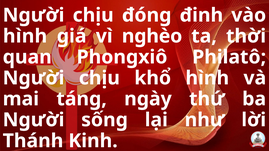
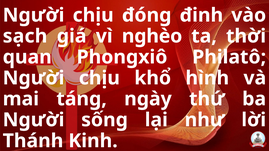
hình at (25, 36): hình -> sạch
